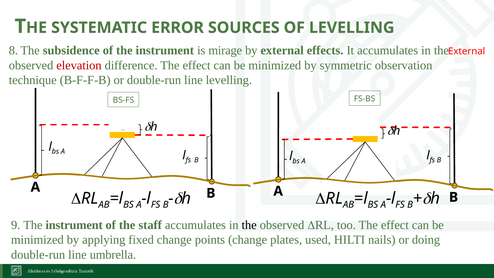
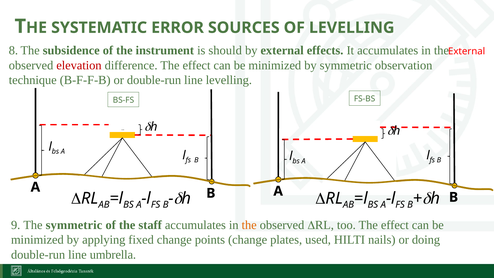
mirage: mirage -> should
9 The instrument: instrument -> symmetric
the at (249, 225) colour: black -> orange
